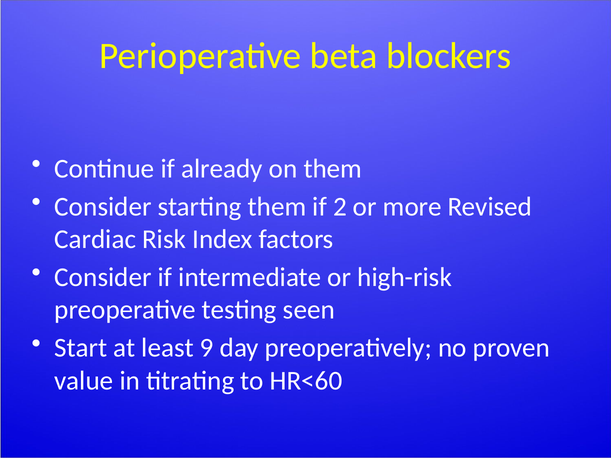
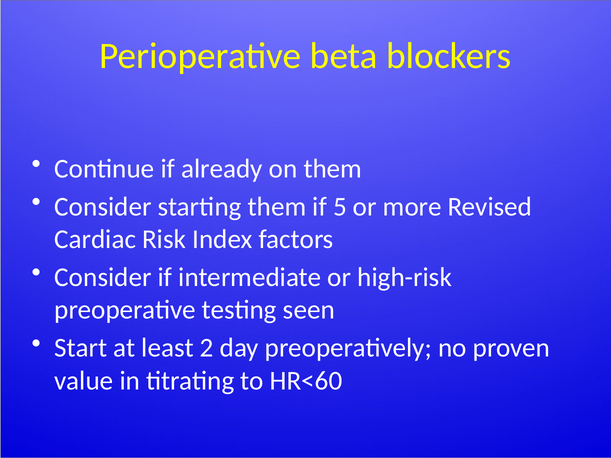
2: 2 -> 5
9: 9 -> 2
